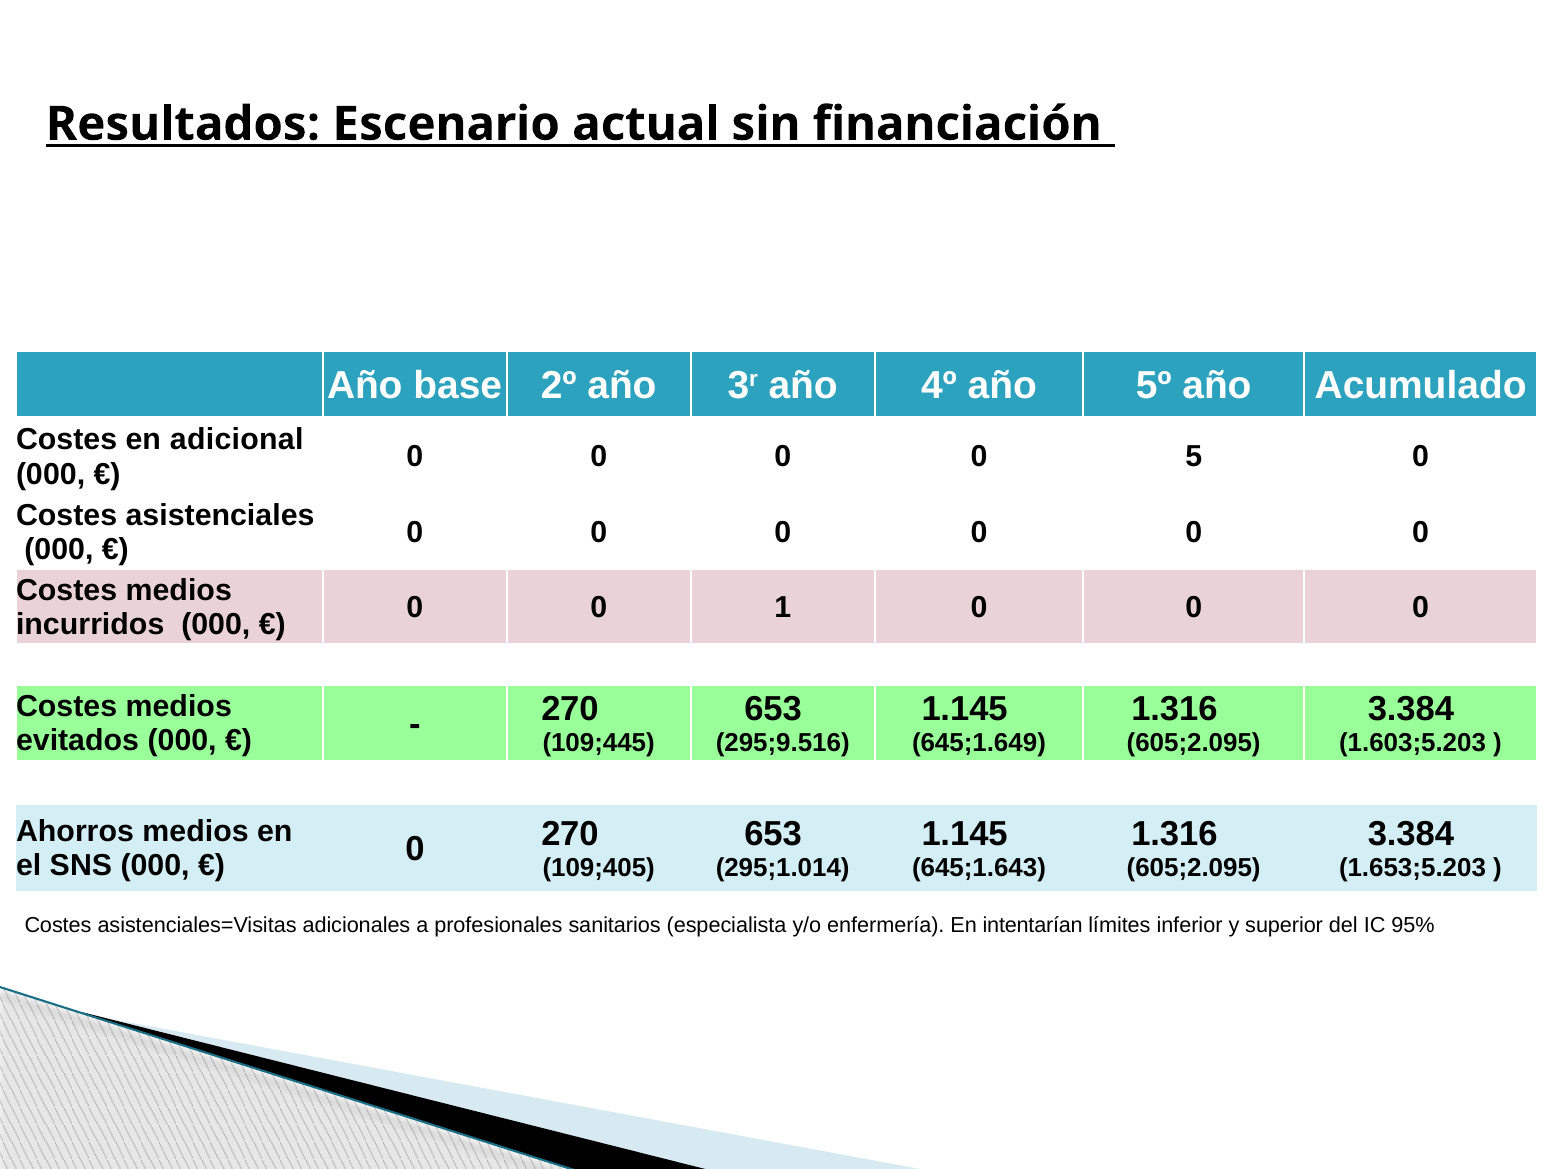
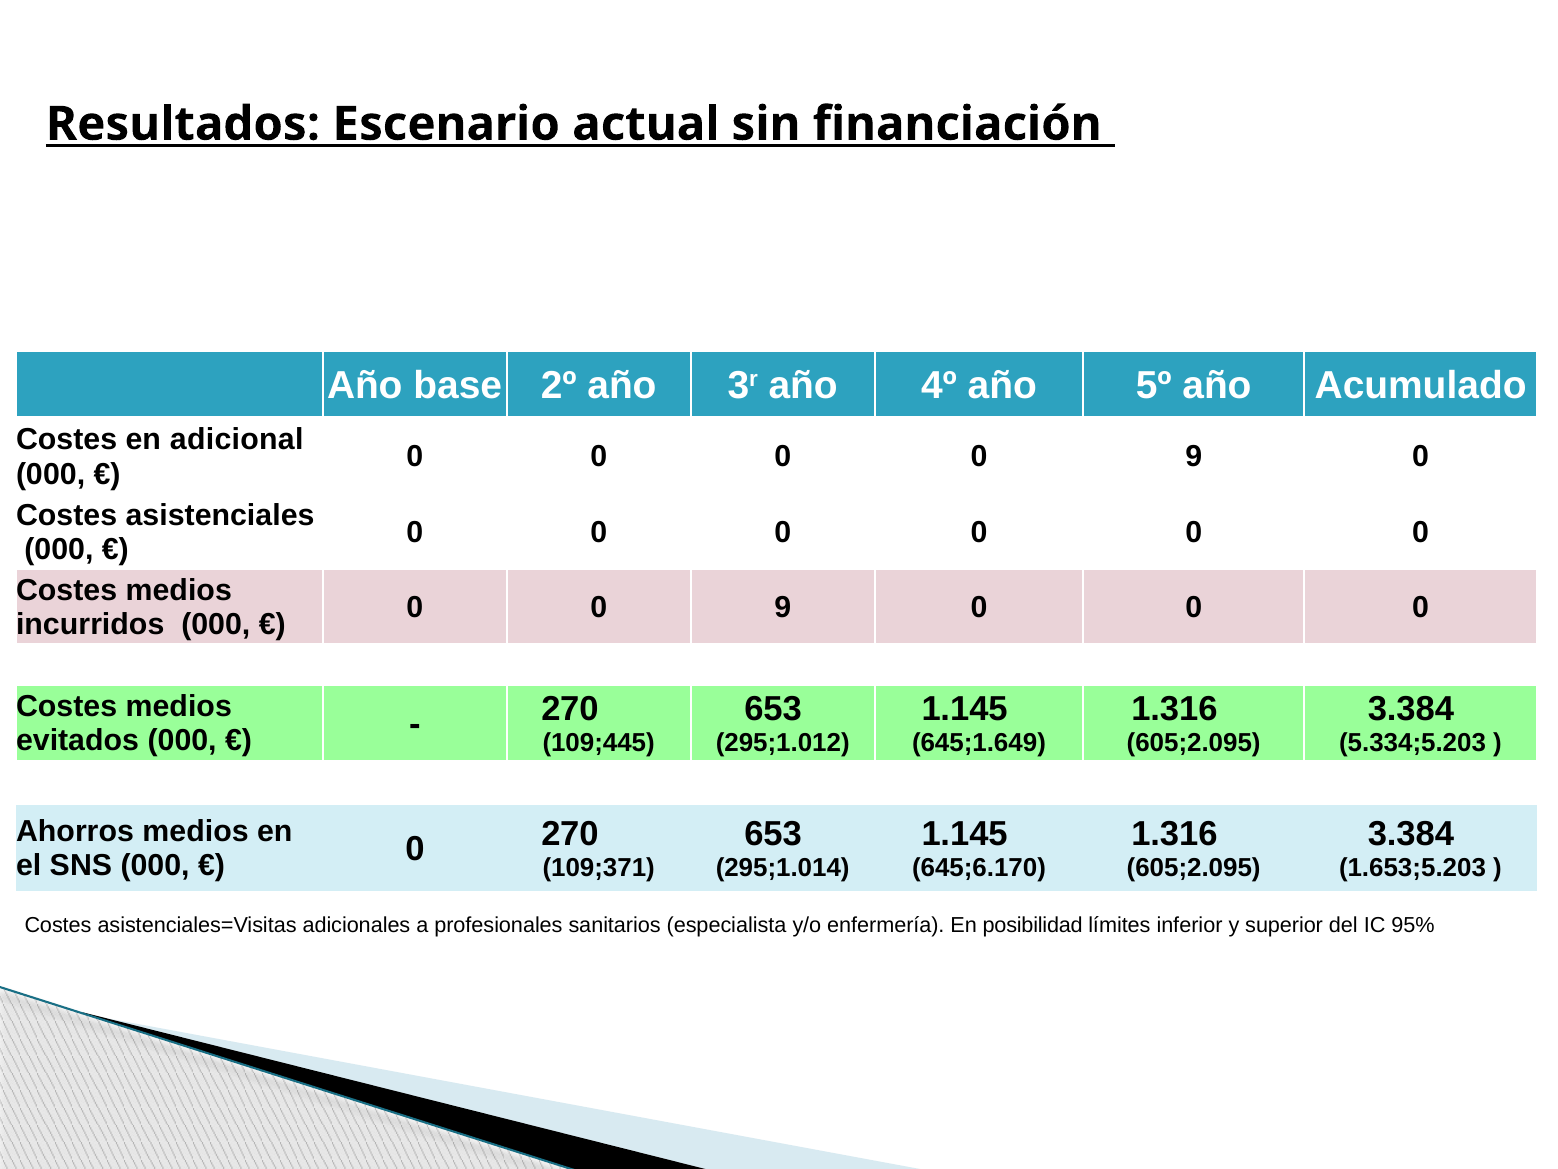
0 0 0 5: 5 -> 9
1 at (783, 607): 1 -> 9
295;9.516: 295;9.516 -> 295;1.012
1.603;5.203: 1.603;5.203 -> 5.334;5.203
109;405: 109;405 -> 109;371
645;1.643: 645;1.643 -> 645;6.170
intentarían: intentarían -> posibilidad
